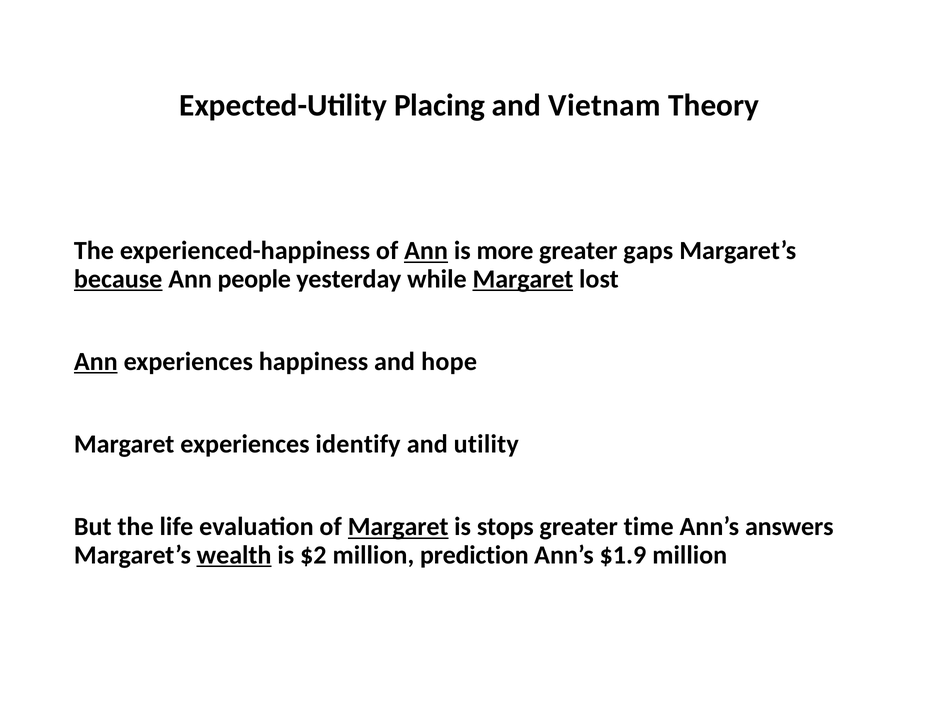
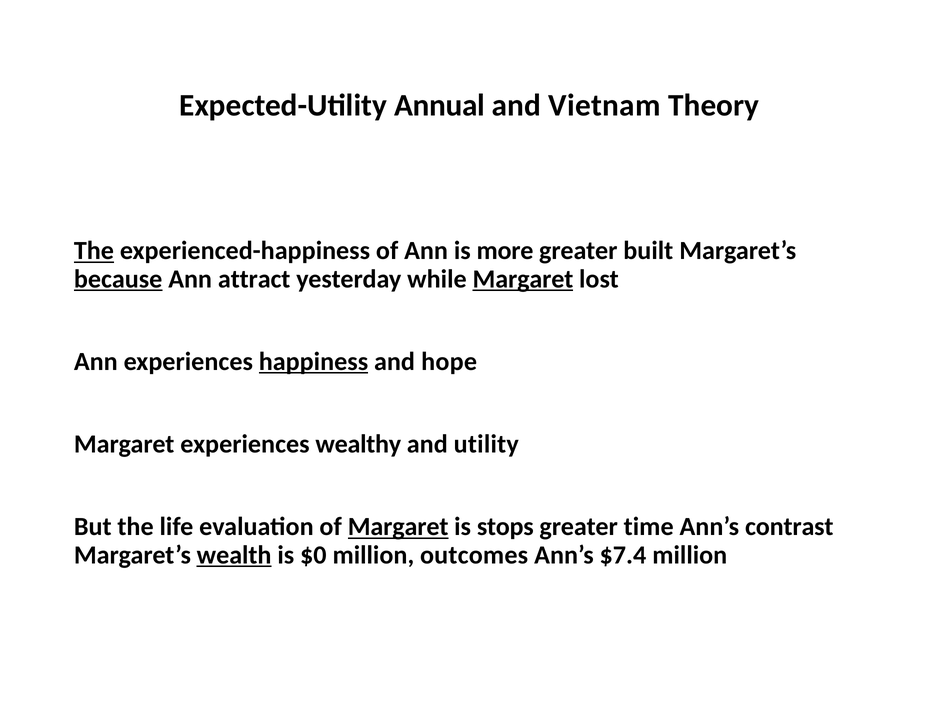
Placing: Placing -> Annual
The at (94, 251) underline: none -> present
Ann at (426, 251) underline: present -> none
gaps: gaps -> built
people: people -> attract
Ann at (96, 361) underline: present -> none
happiness underline: none -> present
identify: identify -> wealthy
answers: answers -> contrast
$2: $2 -> $0
prediction: prediction -> outcomes
$1.9: $1.9 -> $7.4
